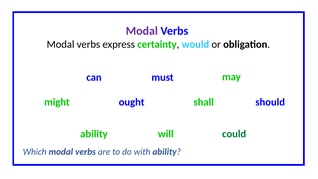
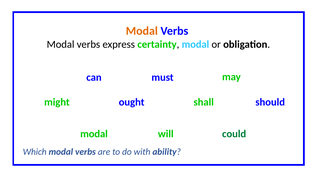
Modal at (142, 31) colour: purple -> orange
certainty would: would -> modal
ability at (94, 134): ability -> modal
